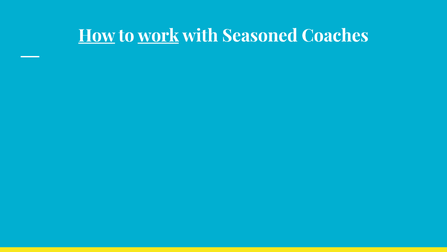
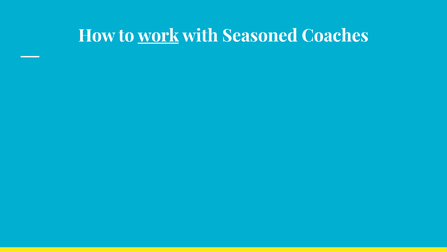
How underline: present -> none
